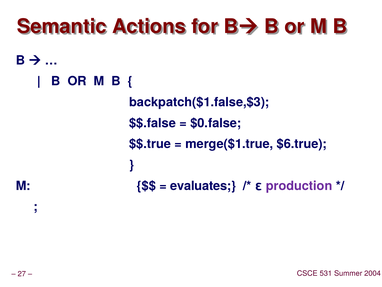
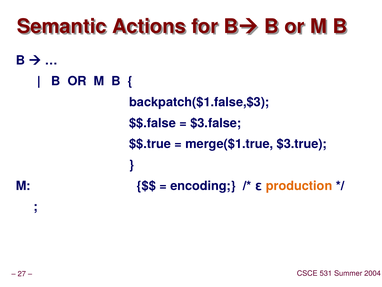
$0.false: $0.false -> $3.false
$6.true: $6.true -> $3.true
evaluates: evaluates -> encoding
production colour: purple -> orange
